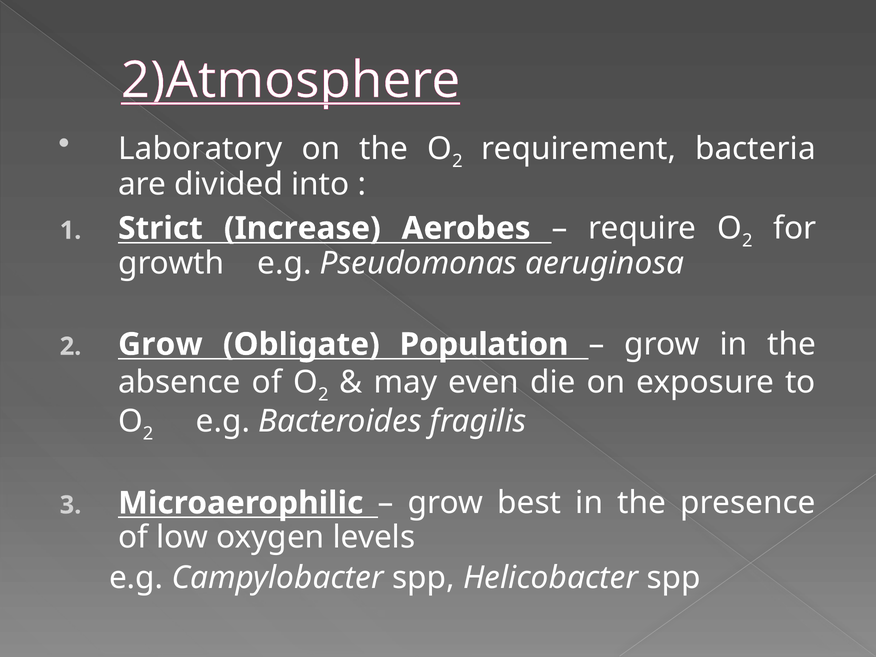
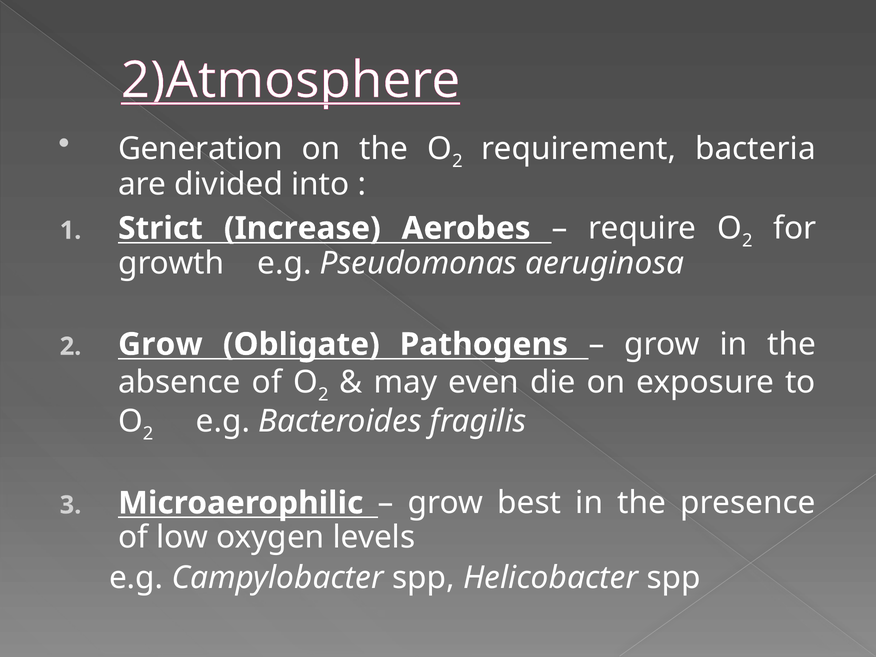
Laboratory: Laboratory -> Generation
Population: Population -> Pathogens
